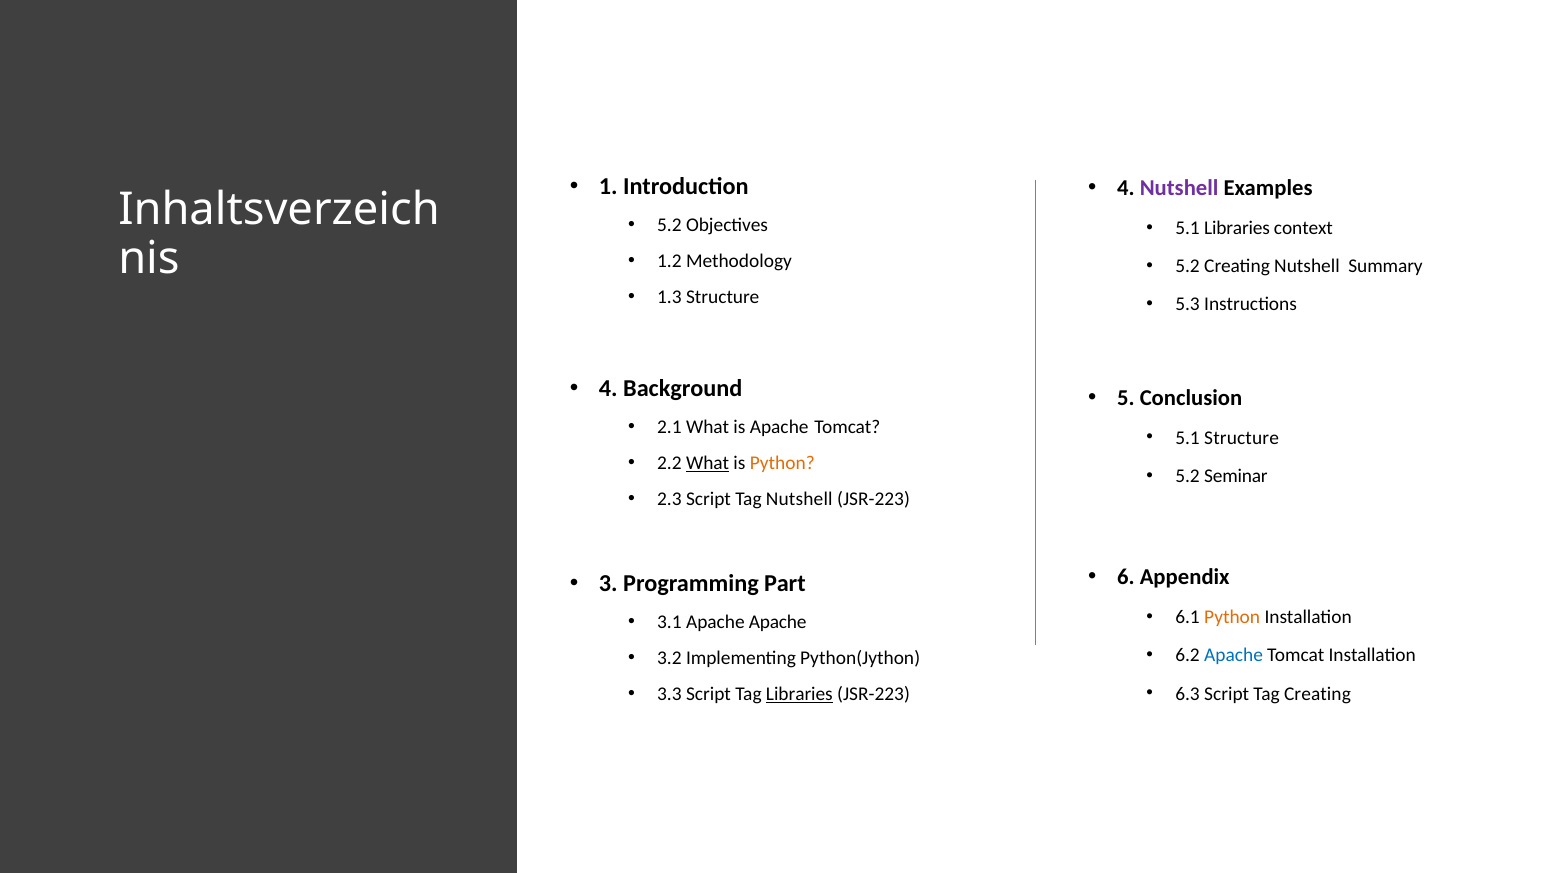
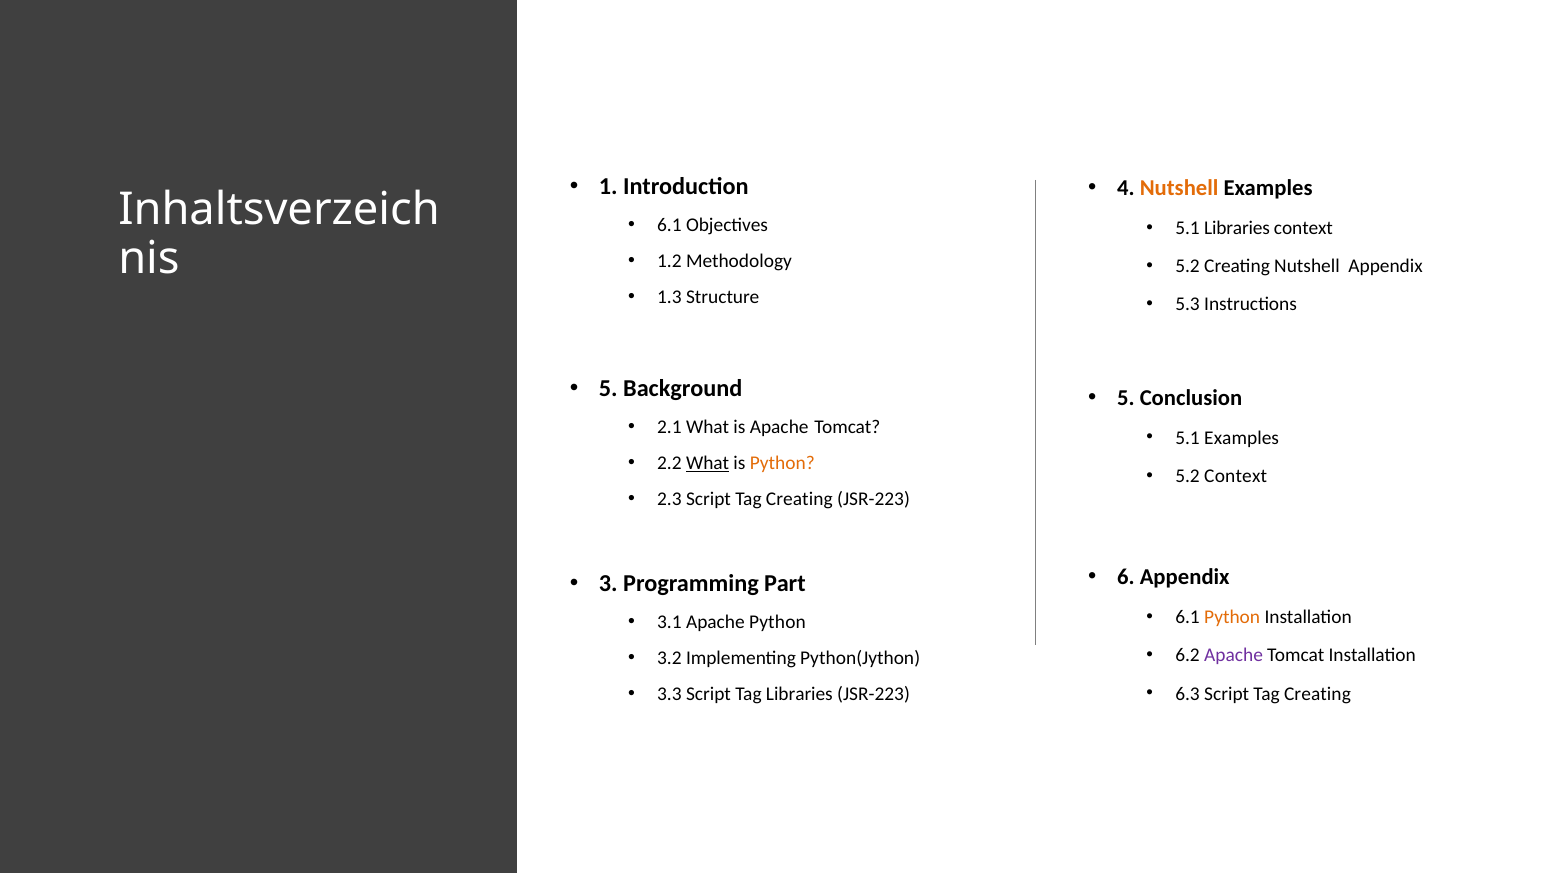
Nutshell at (1179, 188) colour: purple -> orange
5.2 at (669, 225): 5.2 -> 6.1
Nutshell Summary: Summary -> Appendix
4 at (608, 389): 4 -> 5
5.1 Structure: Structure -> Examples
5.2 Seminar: Seminar -> Context
2.3 Script Tag Nutshell: Nutshell -> Creating
Apache Apache: Apache -> Python
Apache at (1234, 656) colour: blue -> purple
Libraries at (799, 695) underline: present -> none
